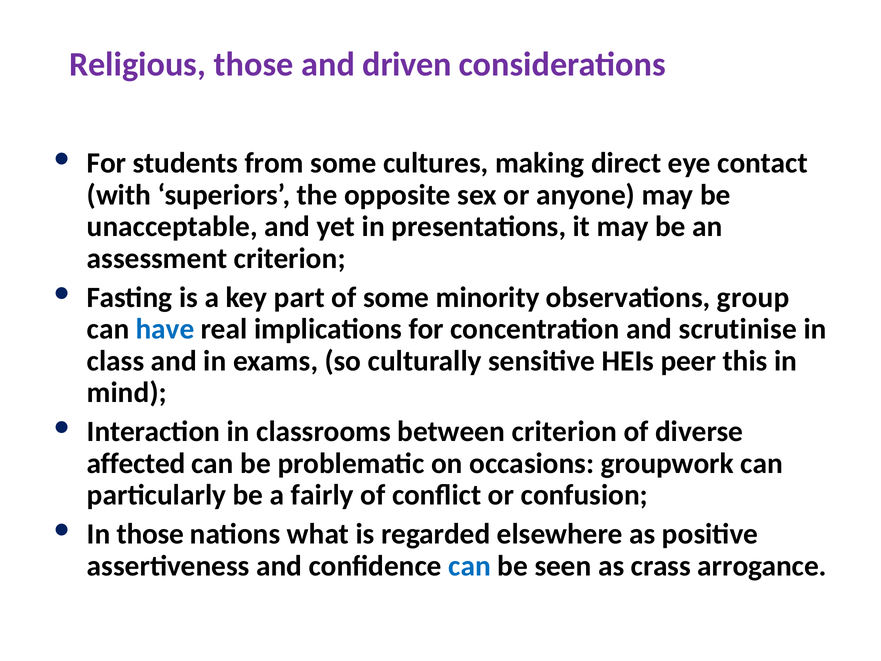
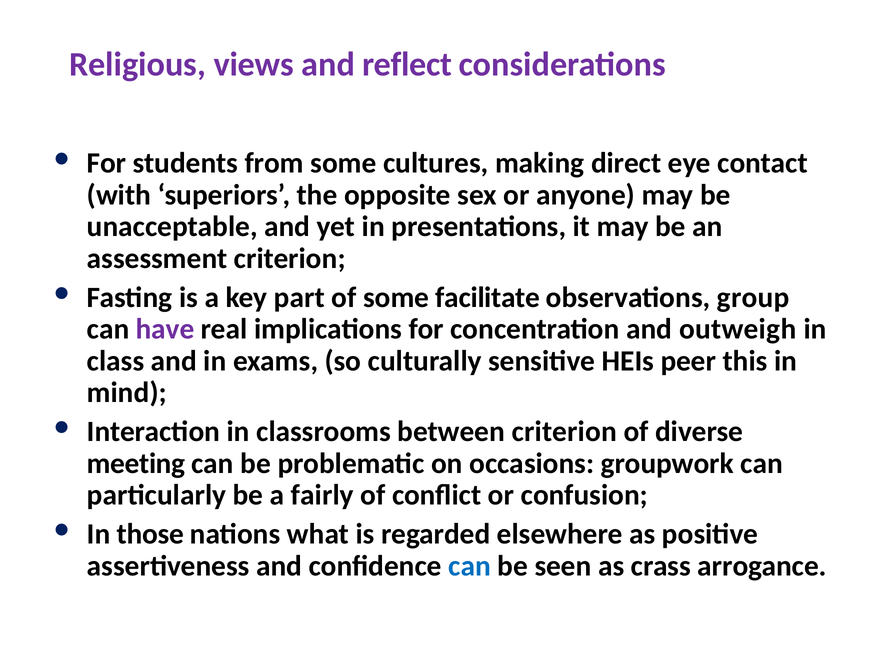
Religious those: those -> views
driven: driven -> reflect
minority: minority -> facilitate
have colour: blue -> purple
scrutinise: scrutinise -> outweigh
affected: affected -> meeting
